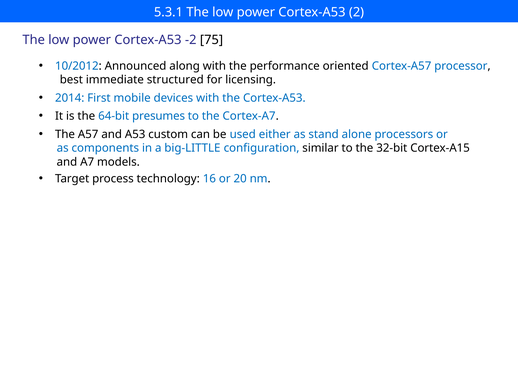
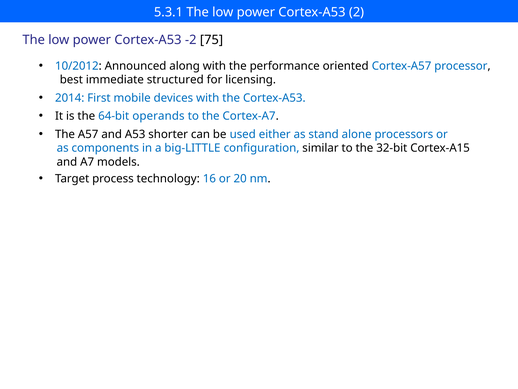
presumes: presumes -> operands
custom: custom -> shorter
